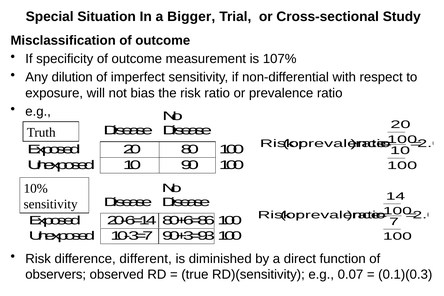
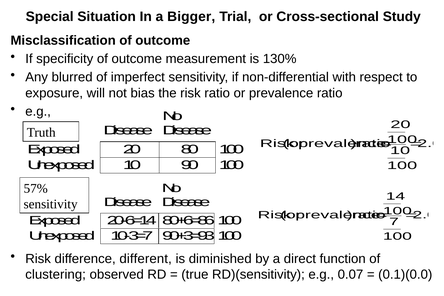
107%: 107% -> 130%
dilution: dilution -> blurred
10%: 10% -> 57%
observers: observers -> clustering
0.1)(0.3: 0.1)(0.3 -> 0.1)(0.0
